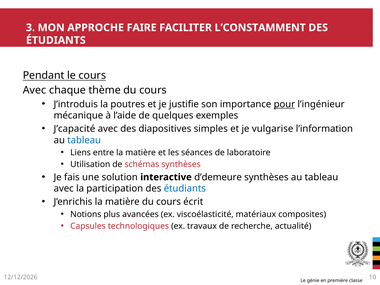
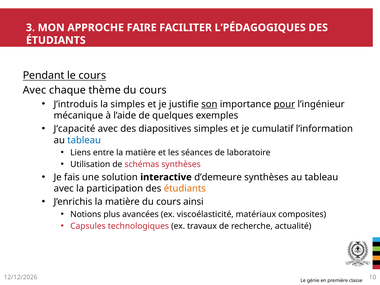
L’CONSTAMMENT: L’CONSTAMMENT -> L’PÉDAGOGIQUES
la poutres: poutres -> simples
son underline: none -> present
vulgarise: vulgarise -> cumulatif
étudiants at (185, 189) colour: blue -> orange
écrit: écrit -> ainsi
